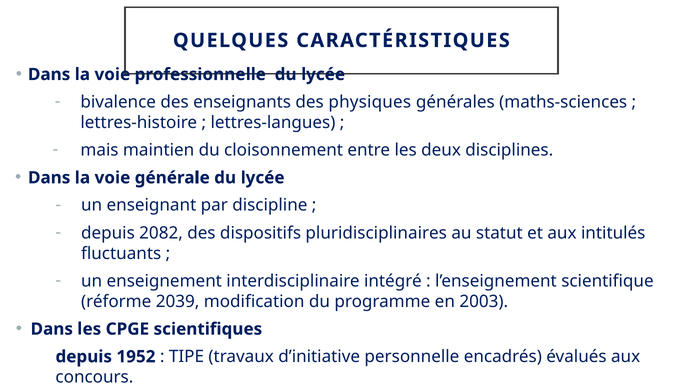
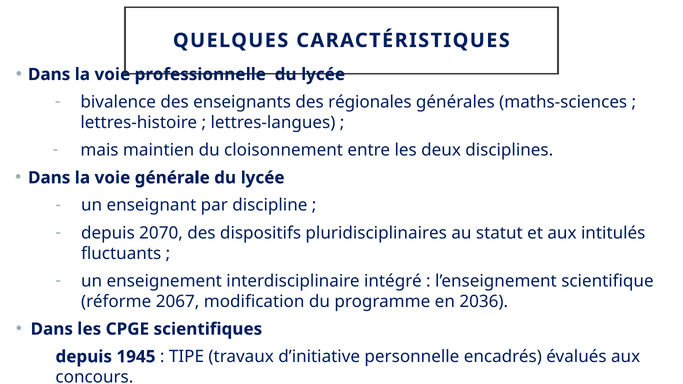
physiques: physiques -> régionales
2082: 2082 -> 2070
2039: 2039 -> 2067
2003: 2003 -> 2036
1952: 1952 -> 1945
